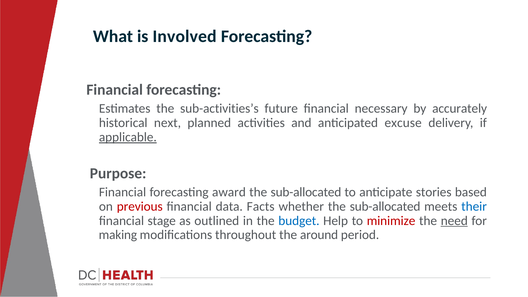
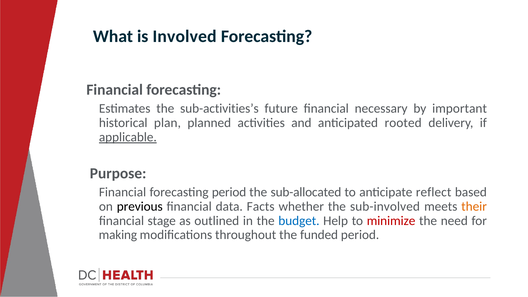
accurately: accurately -> important
next: next -> plan
excuse: excuse -> rooted
forecasting award: award -> period
stories: stories -> reflect
previous colour: red -> black
whether the sub-allocated: sub-allocated -> sub-involved
their colour: blue -> orange
need underline: present -> none
around: around -> funded
